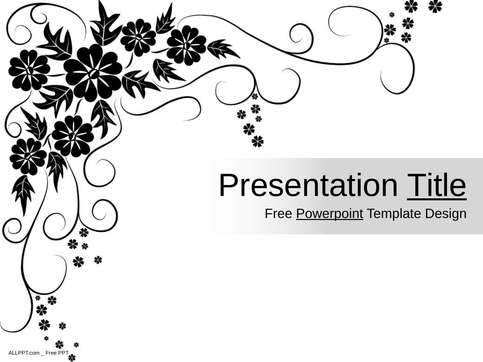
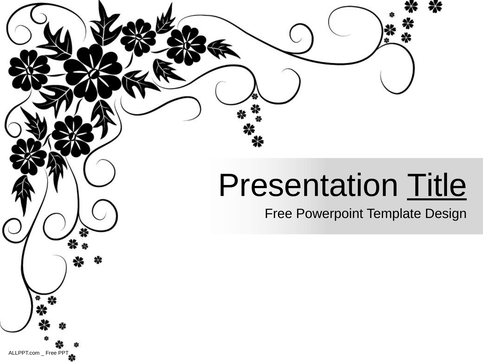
Powerpoint underline: present -> none
